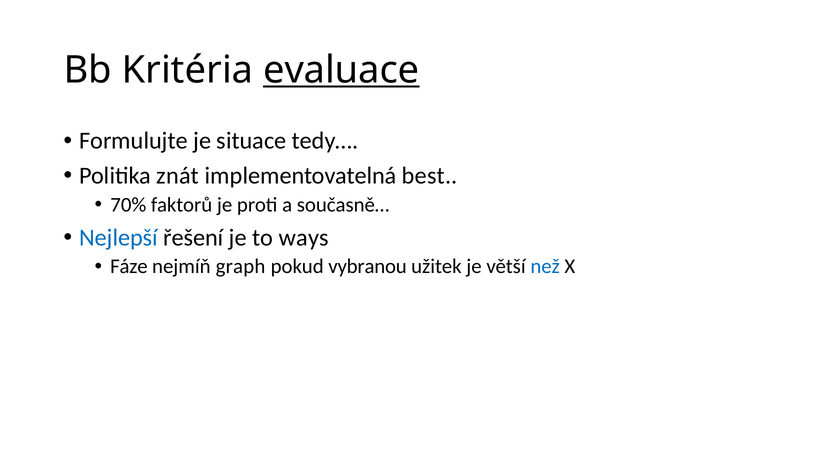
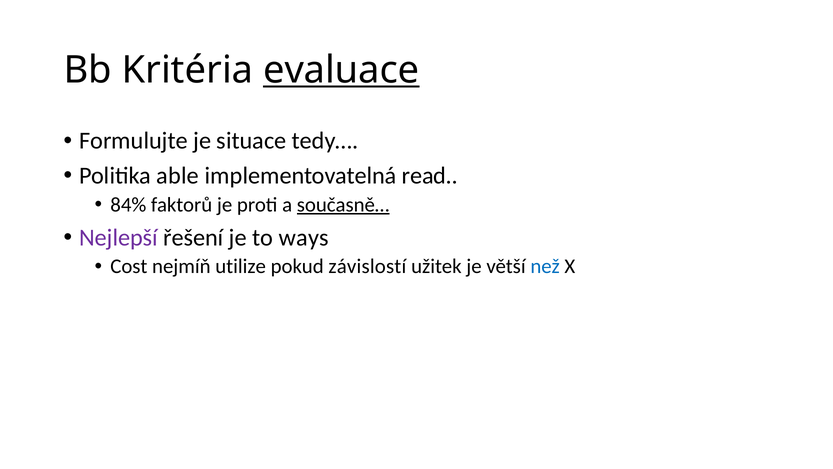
znát: znát -> able
best: best -> read
70%: 70% -> 84%
současně… underline: none -> present
Nejlepší colour: blue -> purple
Fáze: Fáze -> Cost
graph: graph -> utilize
vybranou: vybranou -> závislostí
